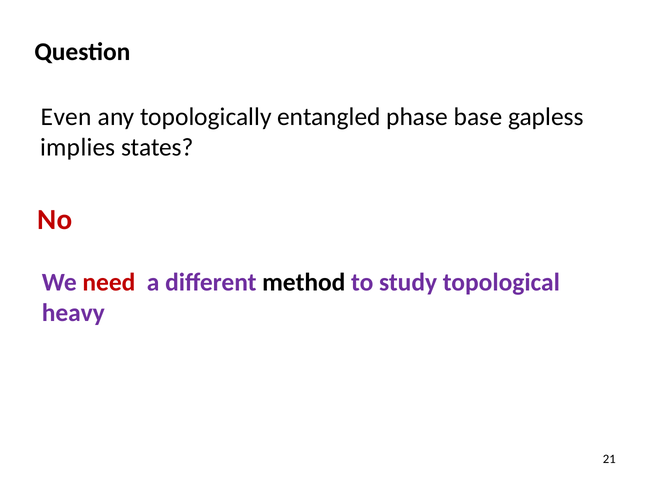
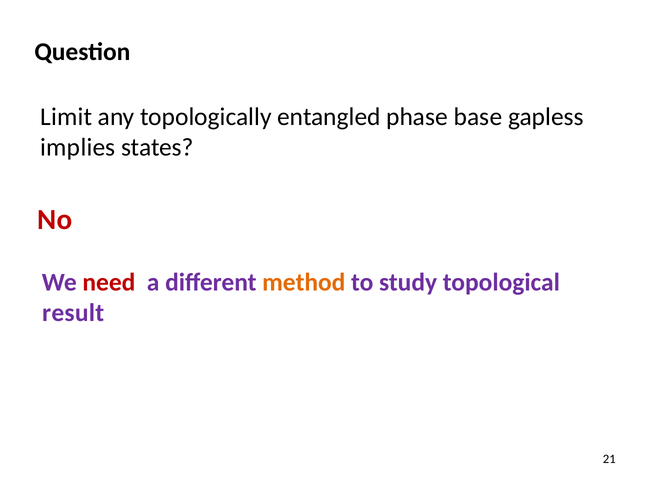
Even: Even -> Limit
method colour: black -> orange
heavy: heavy -> result
